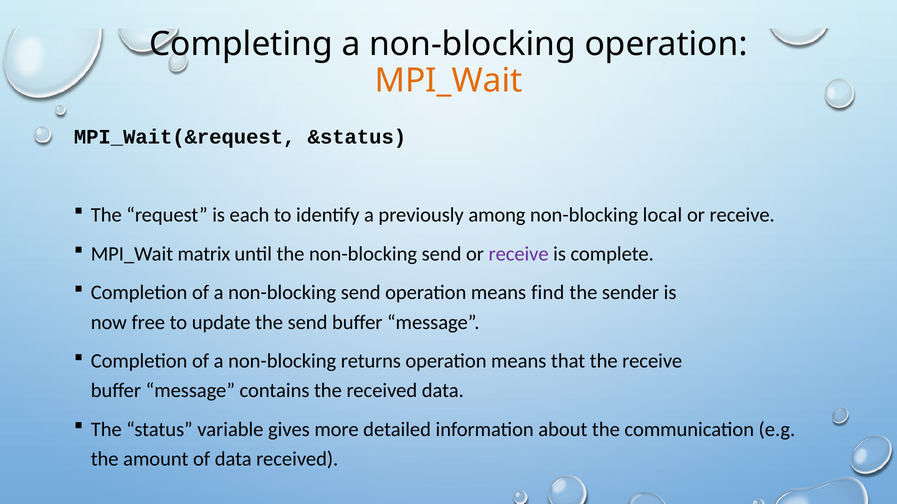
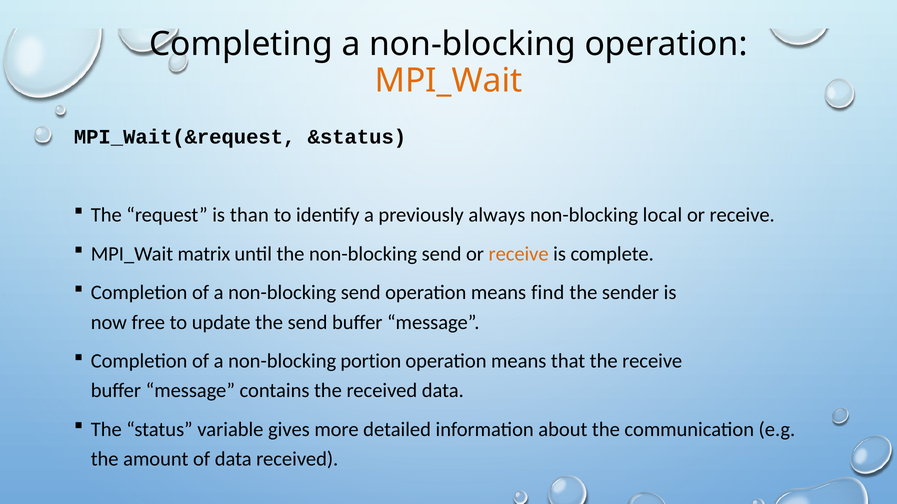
each: each -> than
among: among -> always
receive at (519, 254) colour: purple -> orange
returns: returns -> portion
